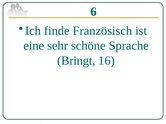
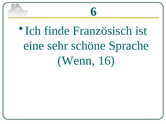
Bringt: Bringt -> Wenn
